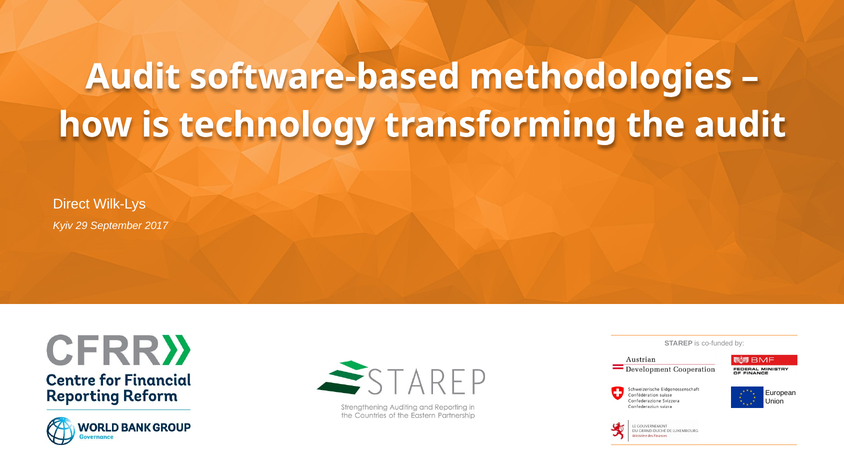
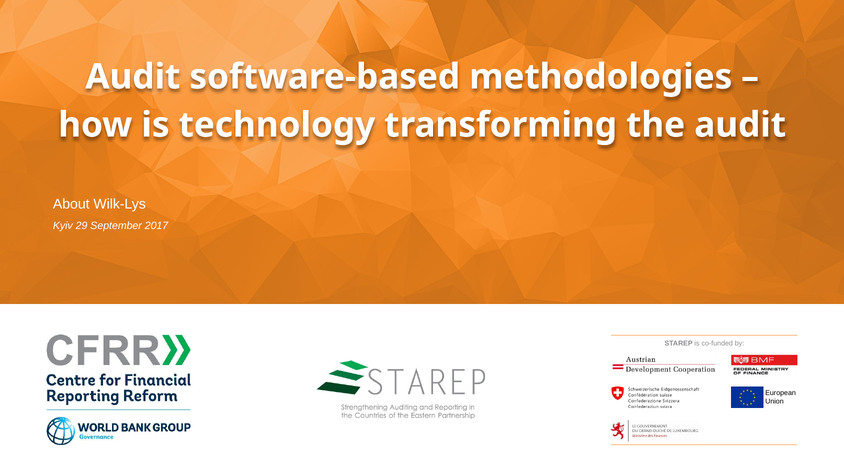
Direct: Direct -> About
